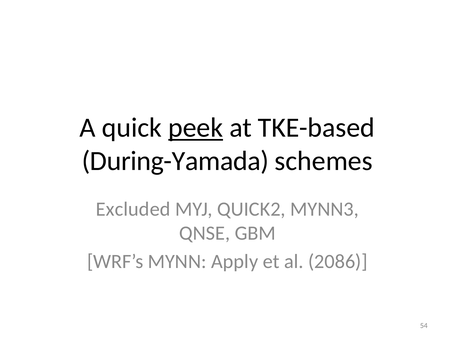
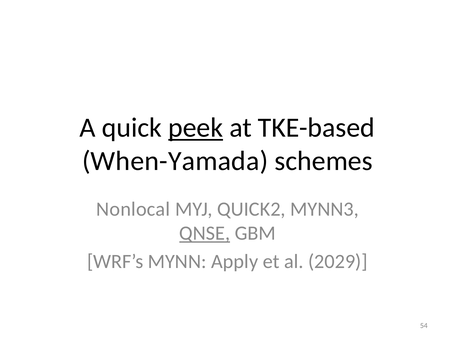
During-Yamada: During-Yamada -> When-Yamada
Excluded: Excluded -> Nonlocal
QNSE underline: none -> present
2086: 2086 -> 2029
